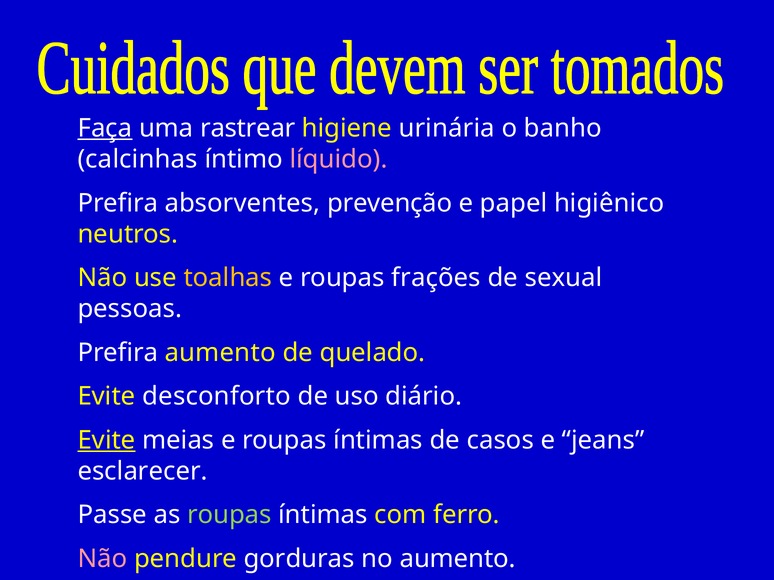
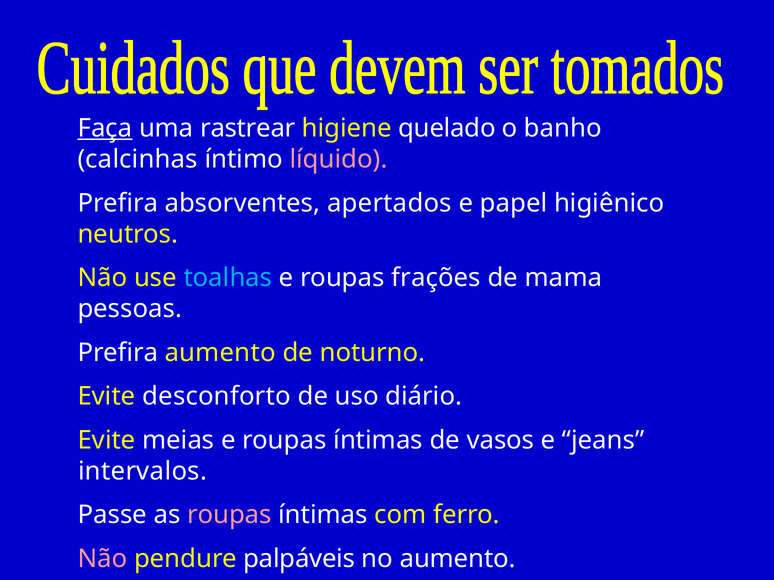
urinária: urinária -> quelado
prevenção: prevenção -> apertados
toalhas colour: yellow -> light blue
sexual: sexual -> mama
quelado: quelado -> noturno
Evite at (107, 441) underline: present -> none
casos: casos -> vasos
esclarecer: esclarecer -> intervalos
roupas at (229, 515) colour: light green -> pink
gorduras: gorduras -> palpáveis
